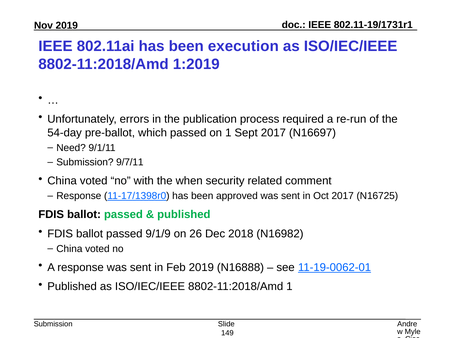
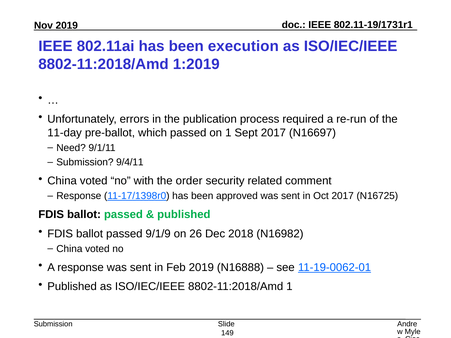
54-day: 54-day -> 11-day
9/7/11: 9/7/11 -> 9/4/11
when: when -> order
